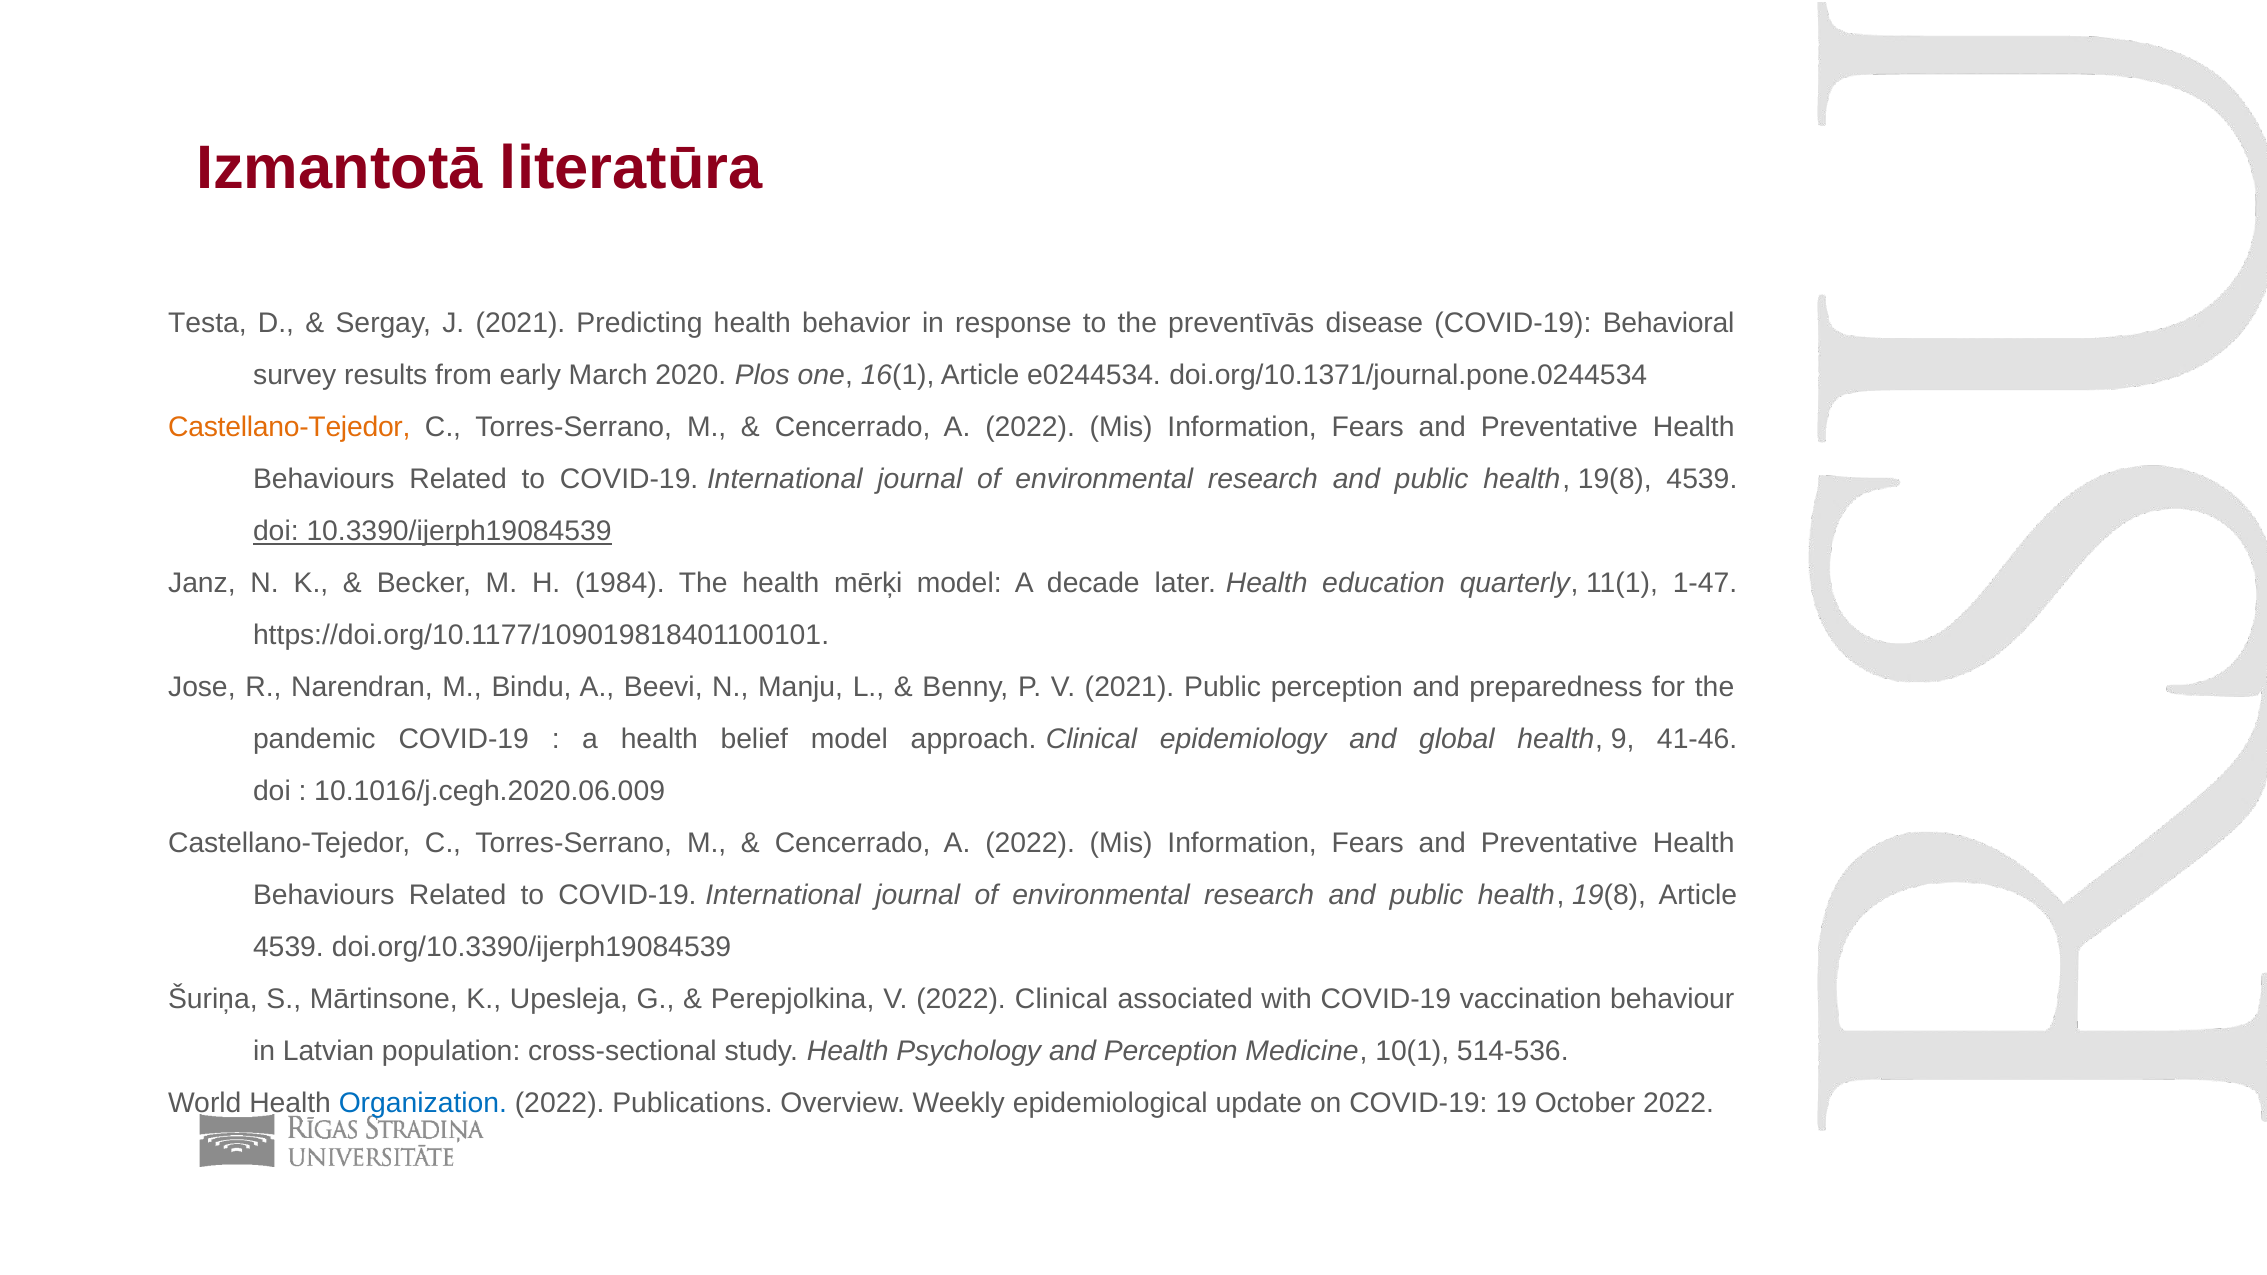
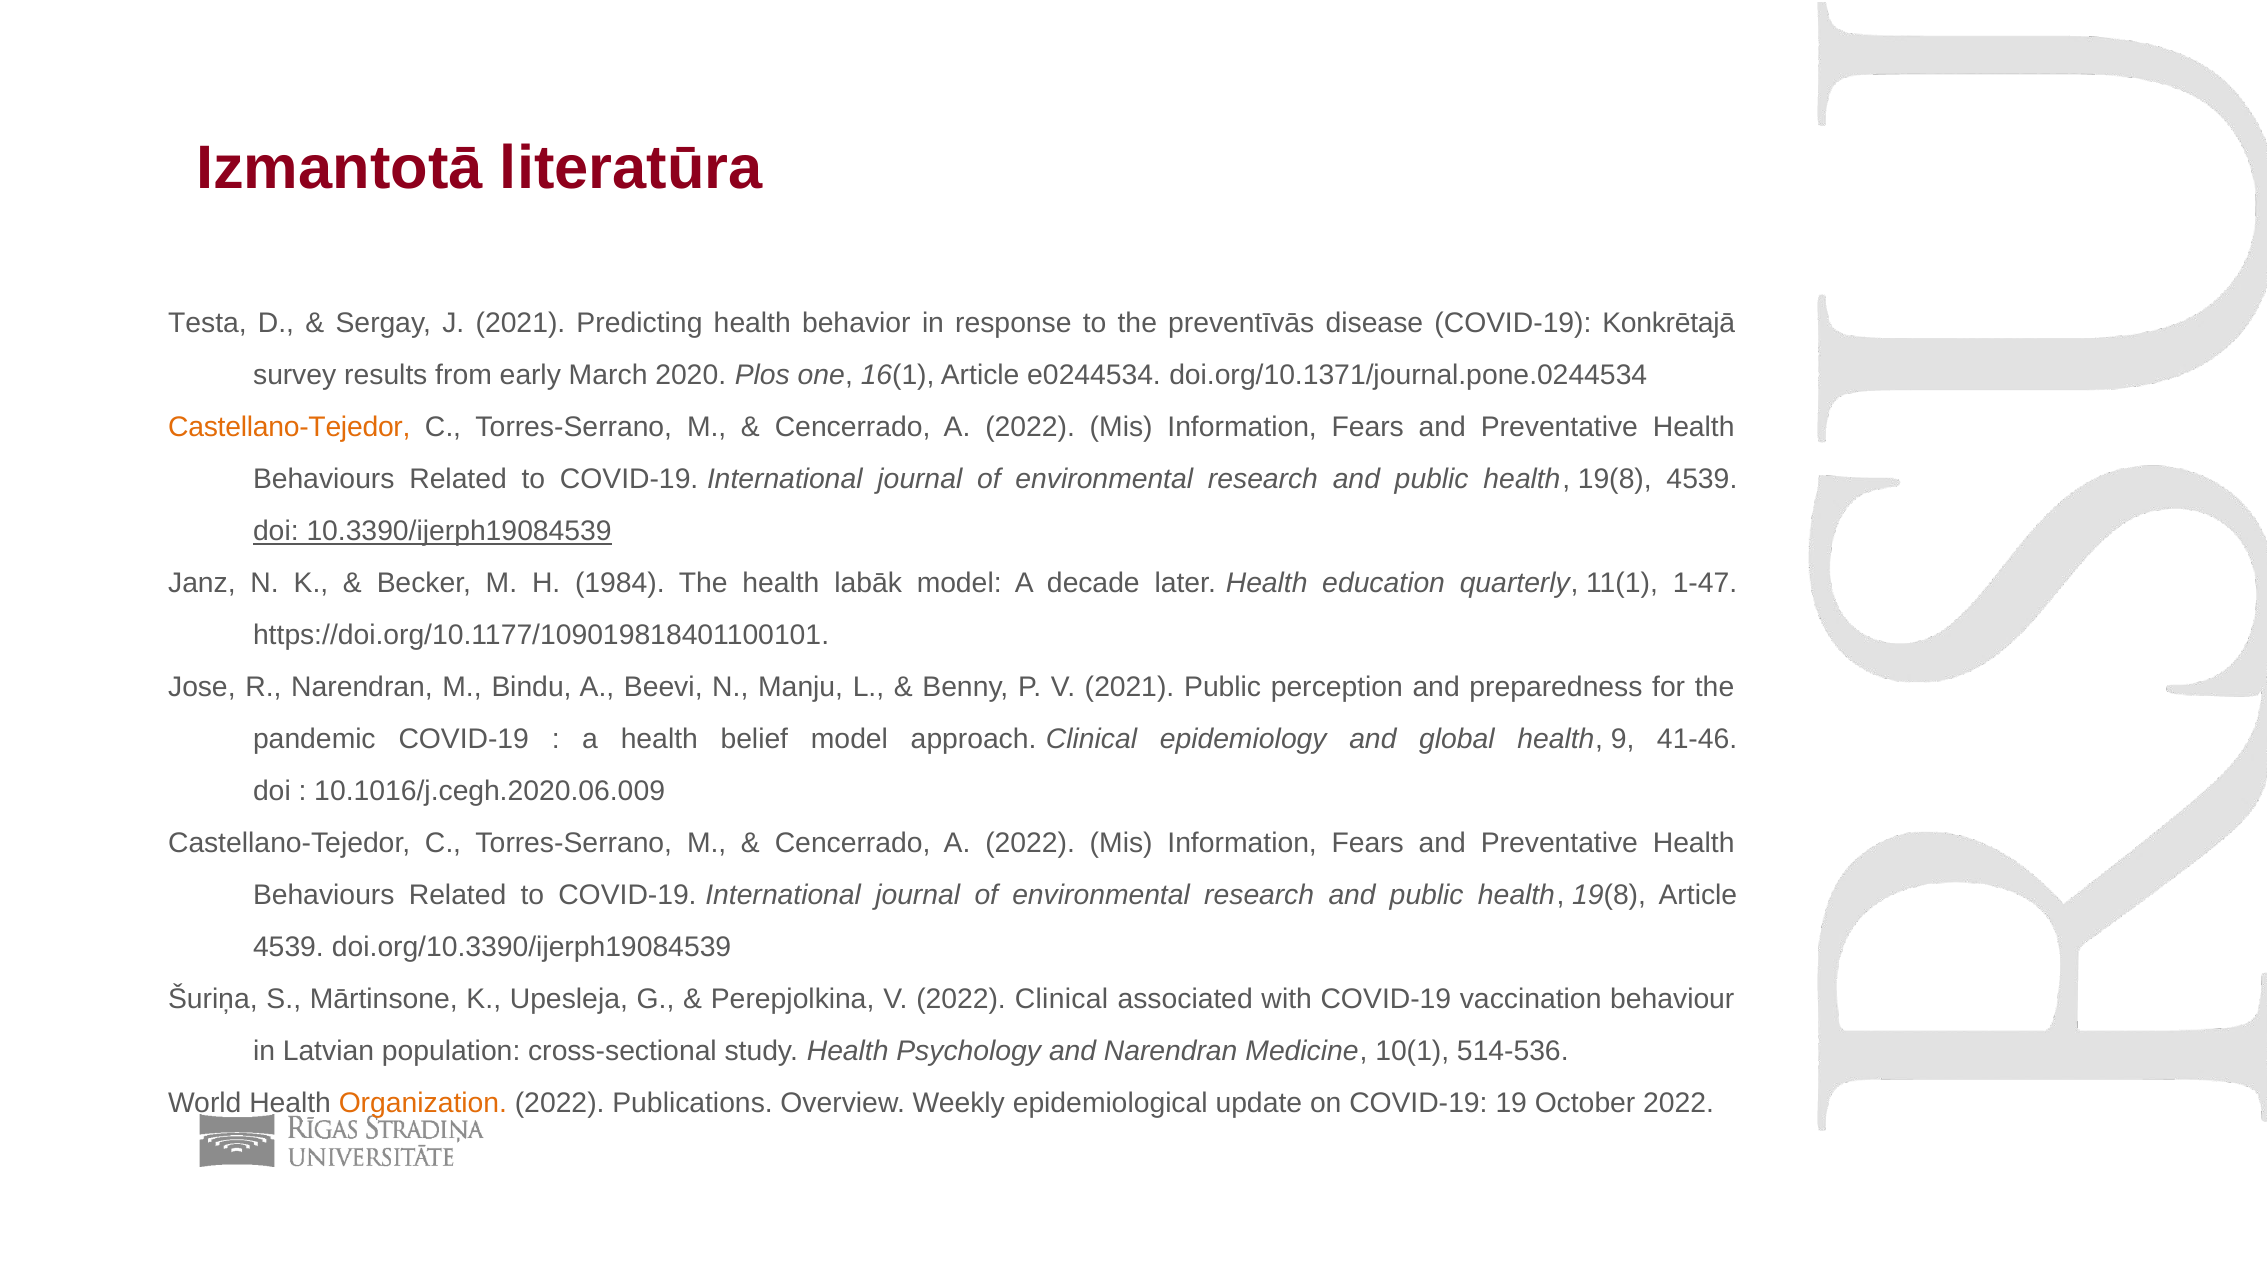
Behavioral: Behavioral -> Konkrētajā
mērķi: mērķi -> labāk
and Perception: Perception -> Narendran
Organization colour: blue -> orange
